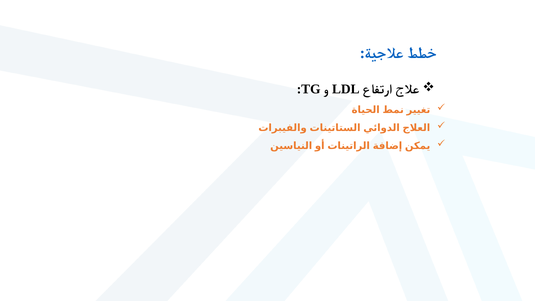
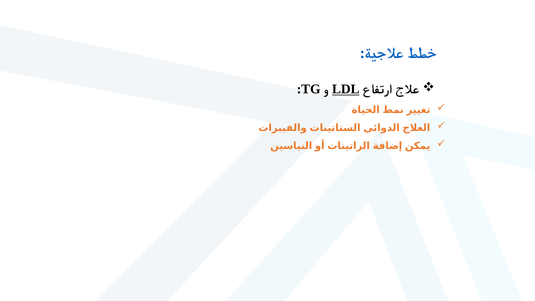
LDL underline: none -> present
